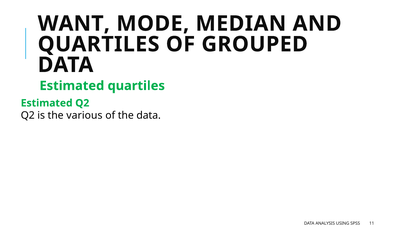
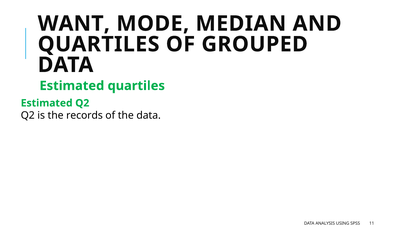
various: various -> records
